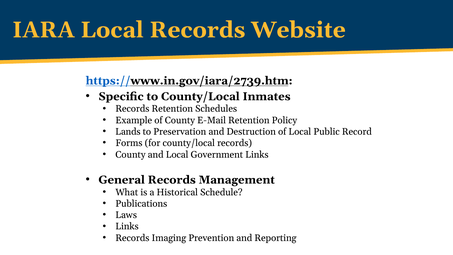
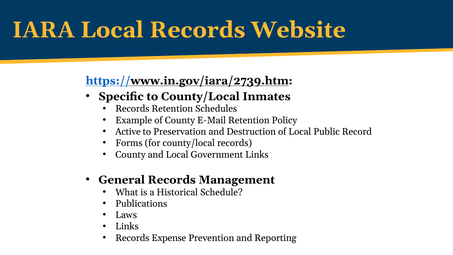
Lands: Lands -> Active
Imaging: Imaging -> Expense
